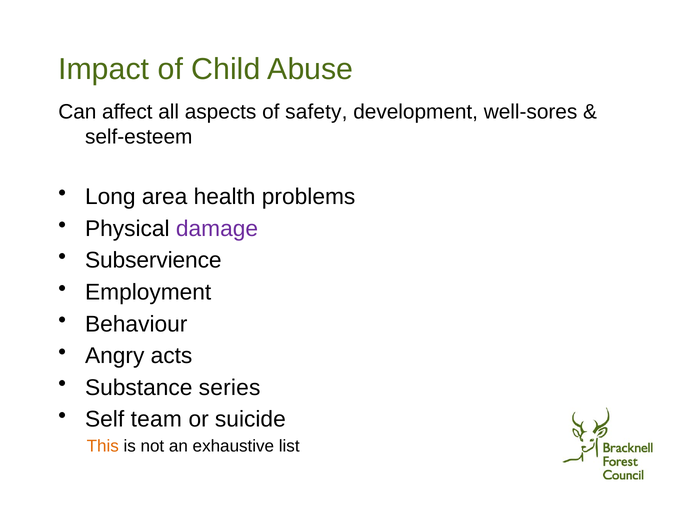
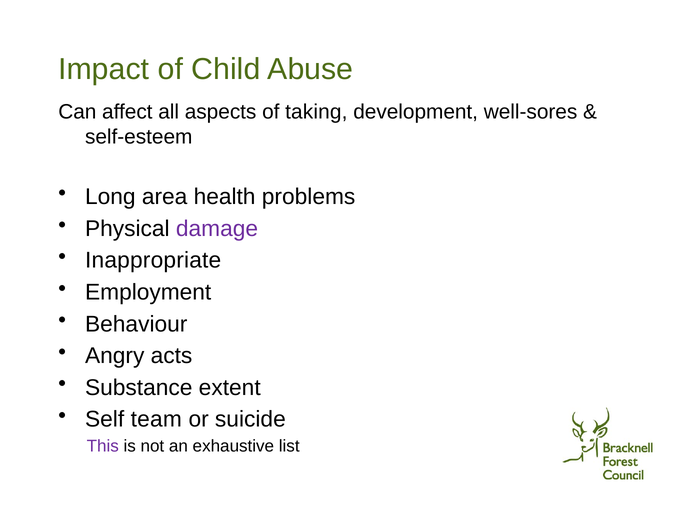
safety: safety -> taking
Subservience: Subservience -> Inappropriate
series: series -> extent
This colour: orange -> purple
